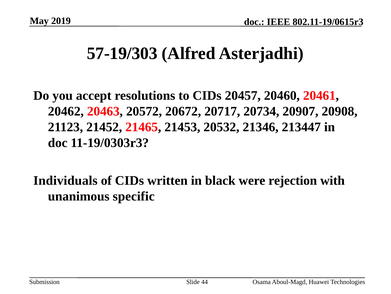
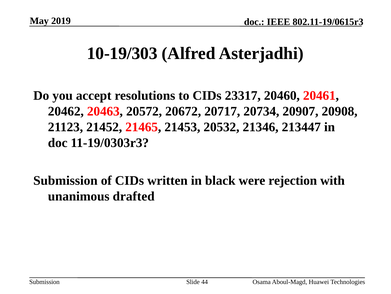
57-19/303: 57-19/303 -> 10-19/303
20457: 20457 -> 23317
Individuals at (65, 180): Individuals -> Submission
specific: specific -> drafted
